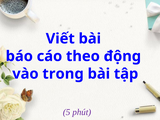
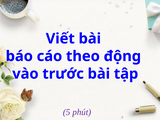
trong: trong -> trước
